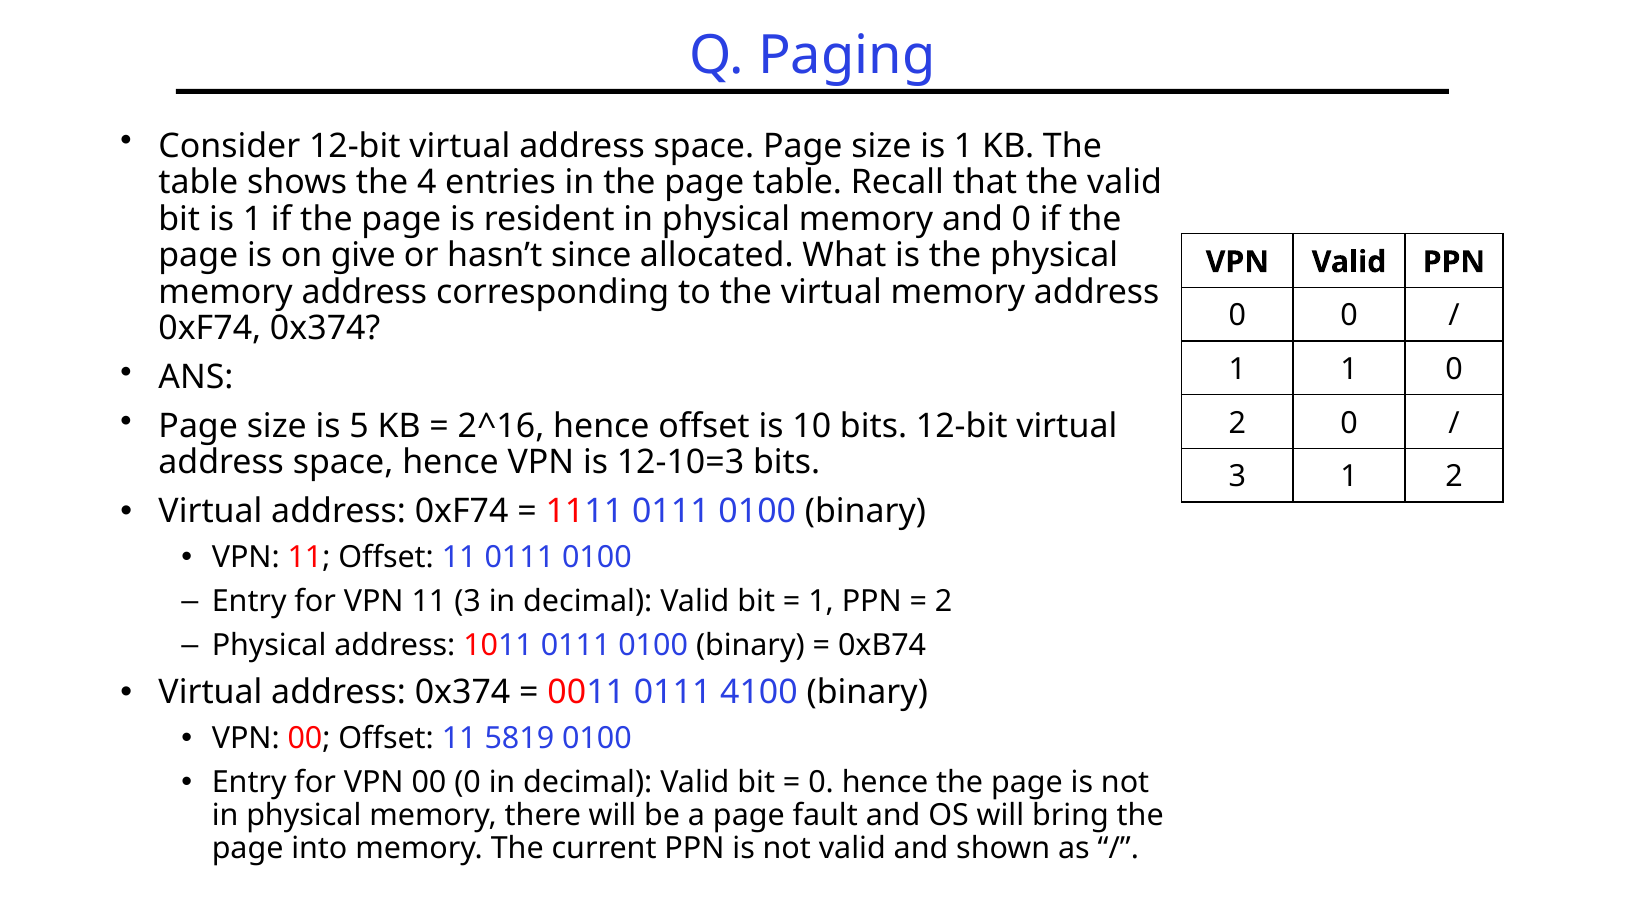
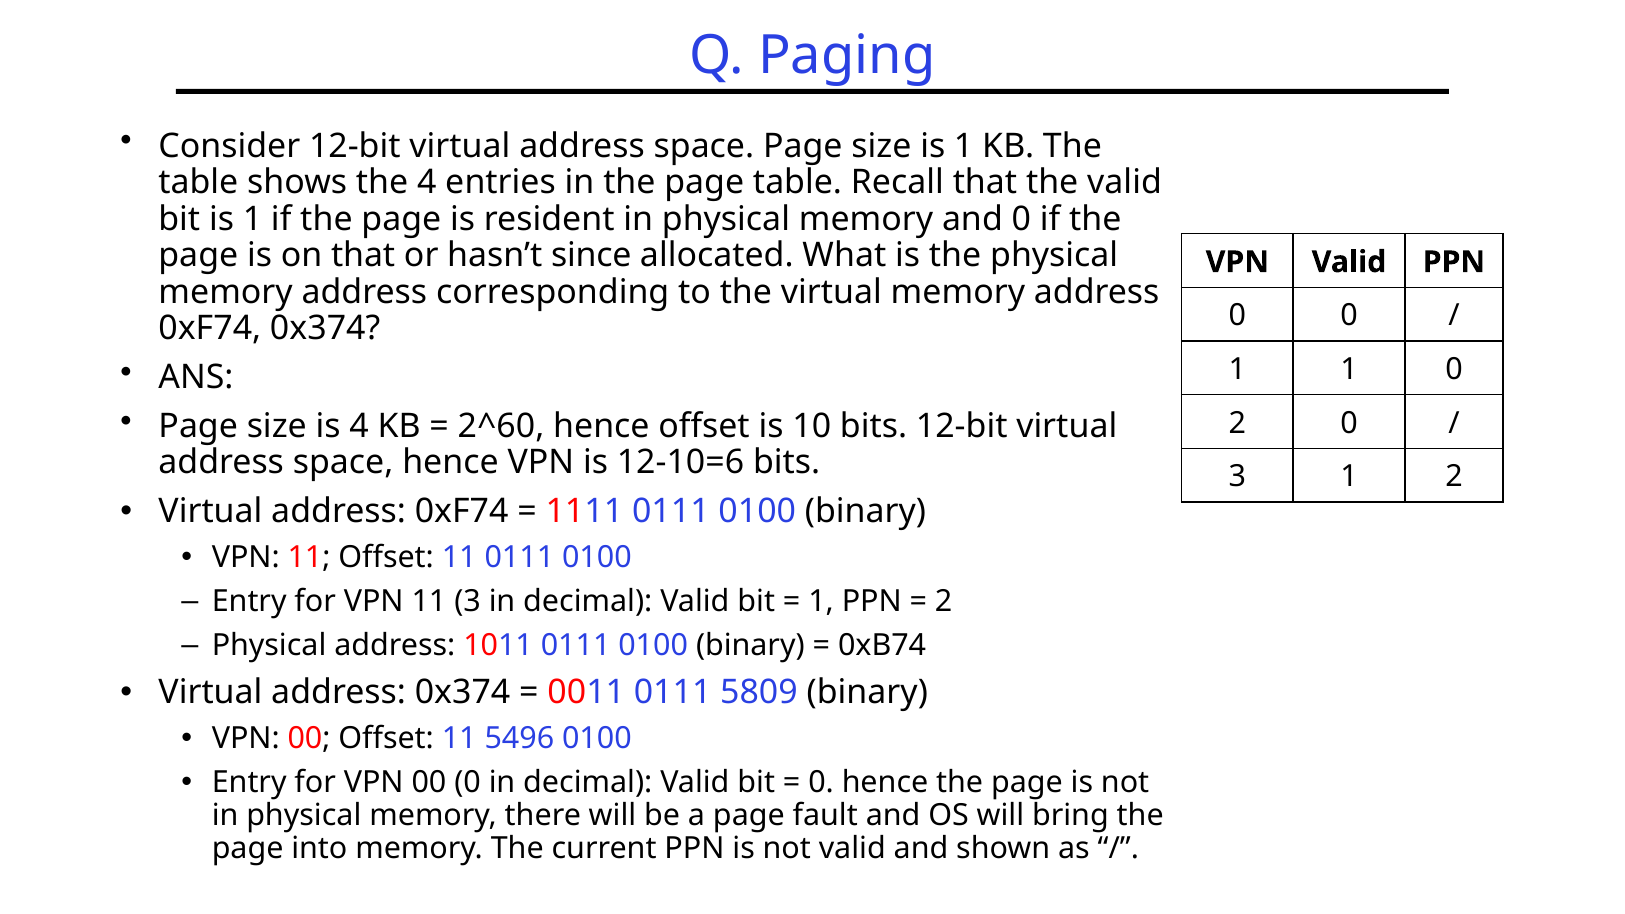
on give: give -> that
is 5: 5 -> 4
2^16: 2^16 -> 2^60
12-10=3: 12-10=3 -> 12-10=6
4100: 4100 -> 5809
5819: 5819 -> 5496
